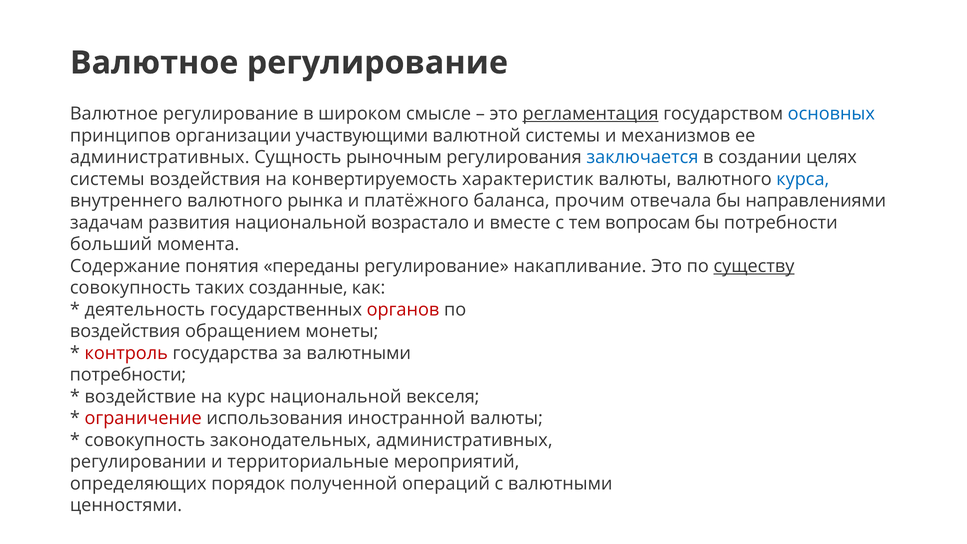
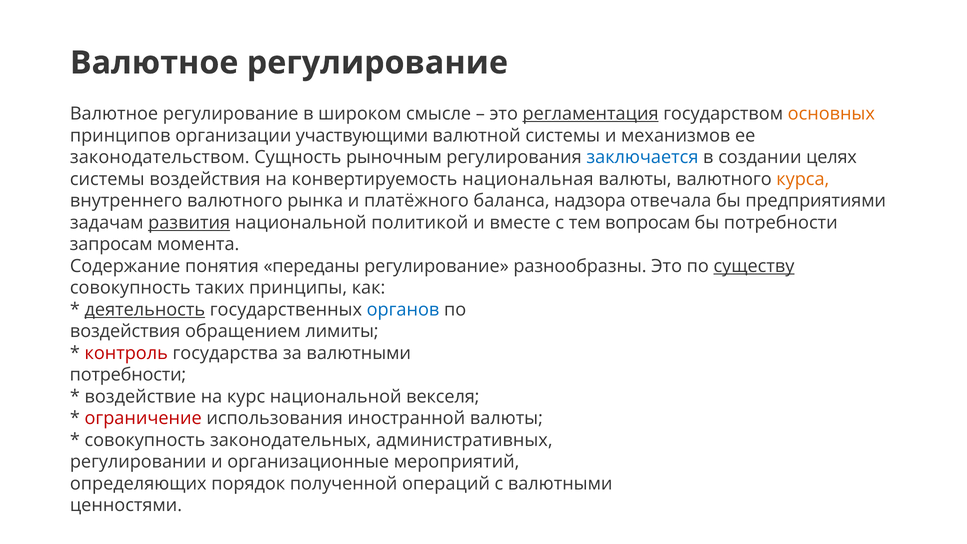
основных colour: blue -> orange
административных at (160, 157): административных -> законодательством
характеристик: характеристик -> национальная
курса colour: blue -> orange
прочим: прочим -> надзора
направлениями: направлениями -> предприятиями
развития underline: none -> present
возрастало: возрастало -> политикой
больший: больший -> запросам
накапливание: накапливание -> разнообразны
созданные: созданные -> принципы
деятельность underline: none -> present
органов colour: red -> blue
монеты: монеты -> лимиты
территориальные: территориальные -> организационные
